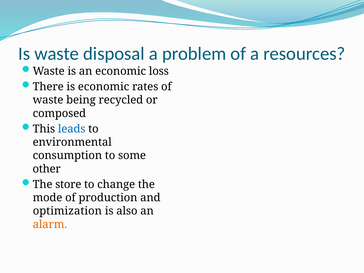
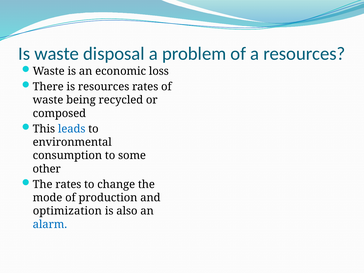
is economic: economic -> resources
The store: store -> rates
alarm colour: orange -> blue
